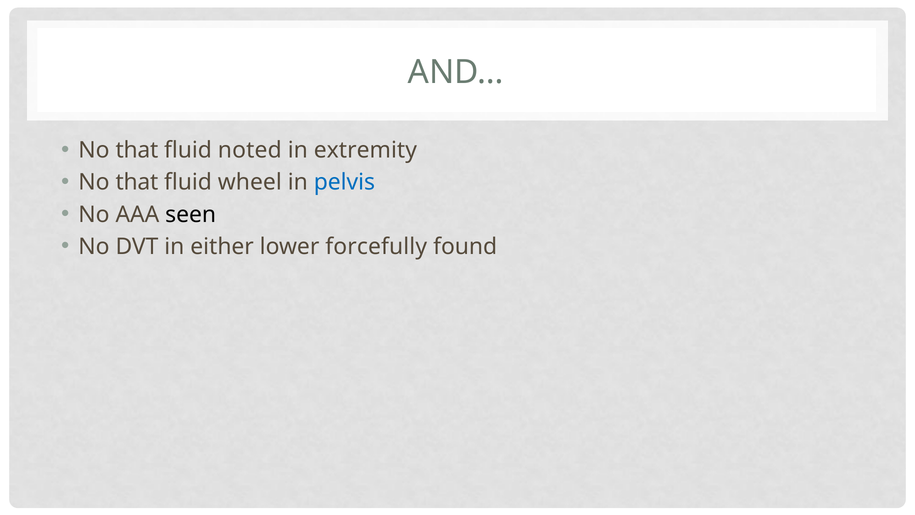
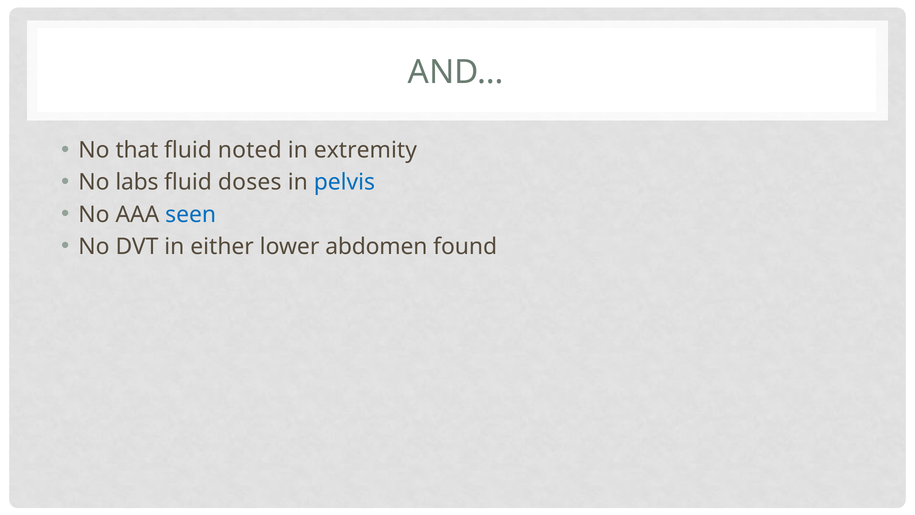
that at (137, 182): that -> labs
wheel: wheel -> doses
seen colour: black -> blue
forcefully: forcefully -> abdomen
